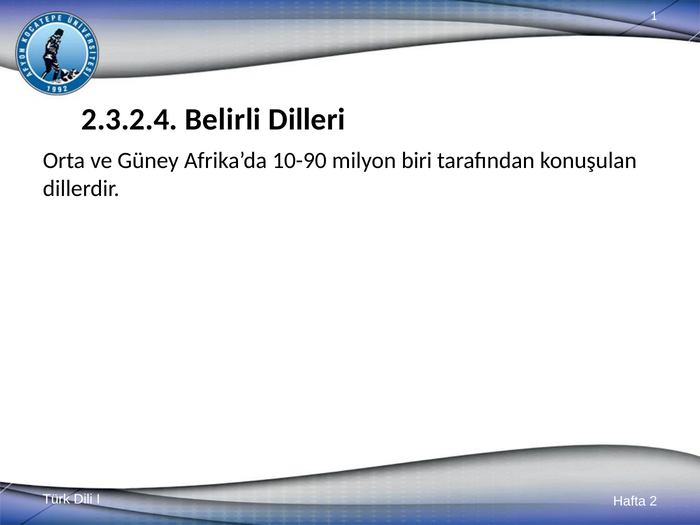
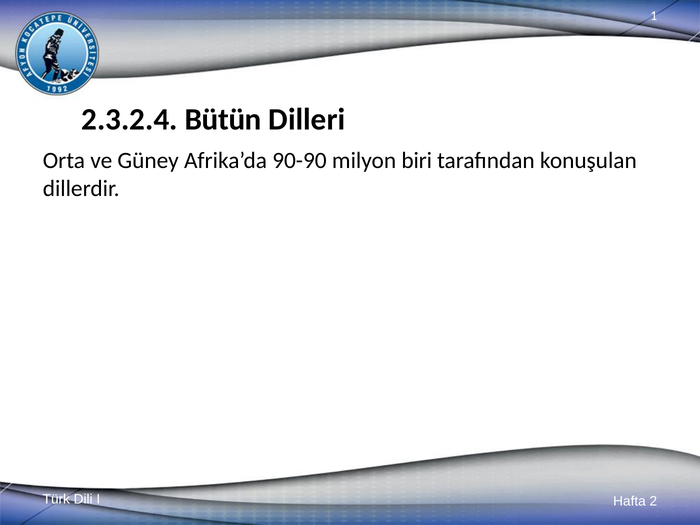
Belirli: Belirli -> Bütün
10-90: 10-90 -> 90-90
